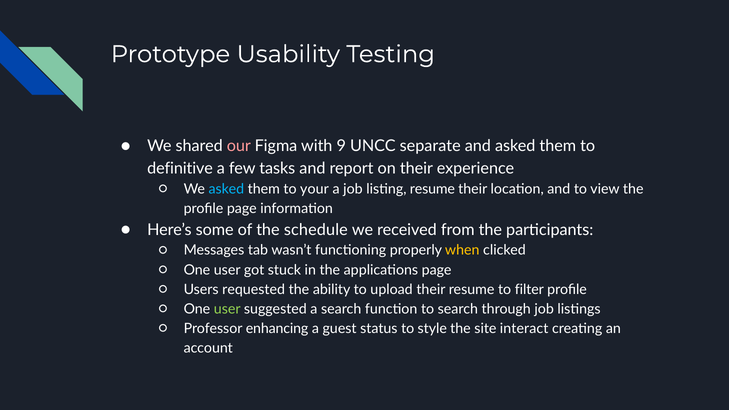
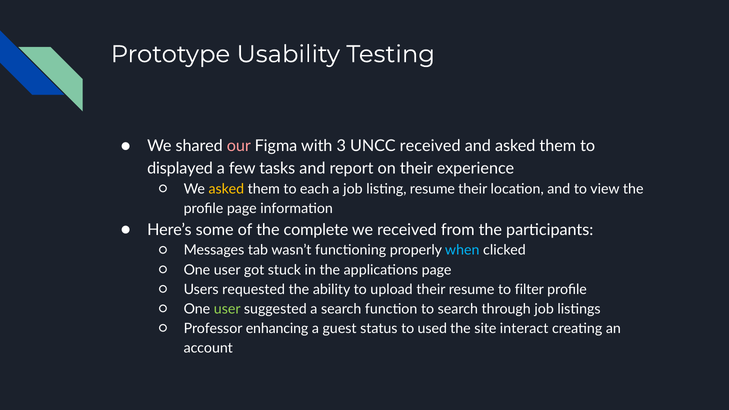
9: 9 -> 3
UNCC separate: separate -> received
definitive: definitive -> displayed
asked at (226, 189) colour: light blue -> yellow
your: your -> each
schedule: schedule -> complete
when colour: yellow -> light blue
style: style -> used
